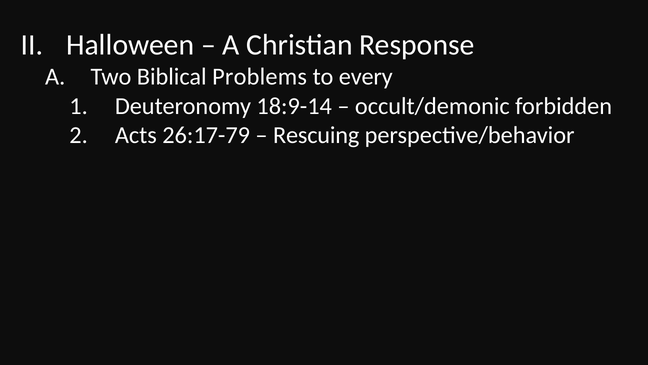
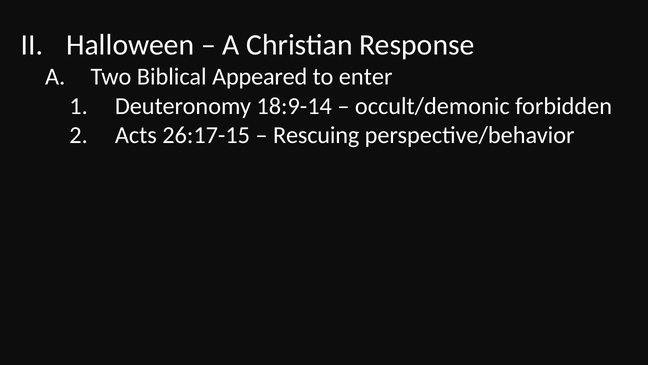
Problems: Problems -> Appeared
every: every -> enter
26:17-79: 26:17-79 -> 26:17-15
